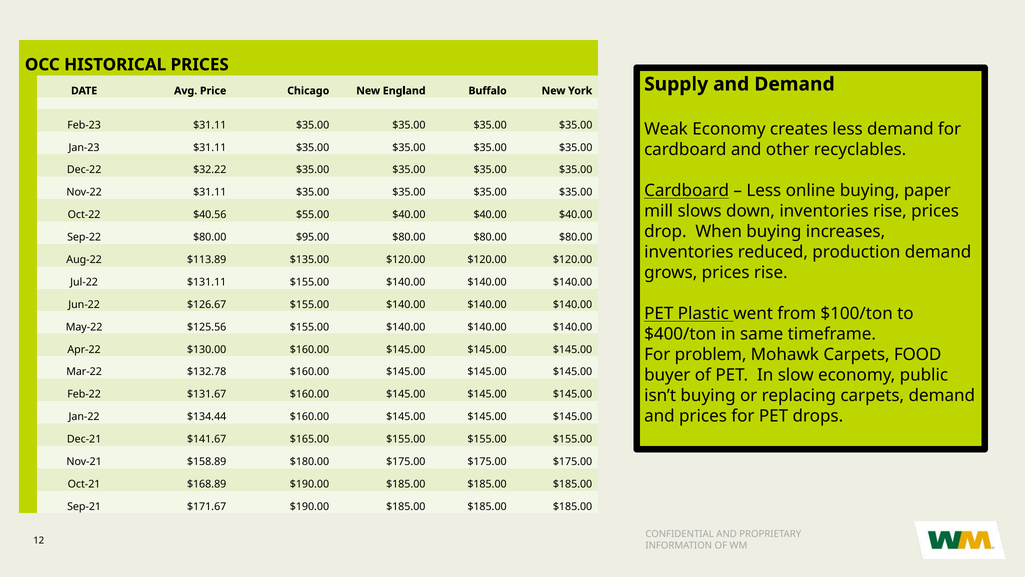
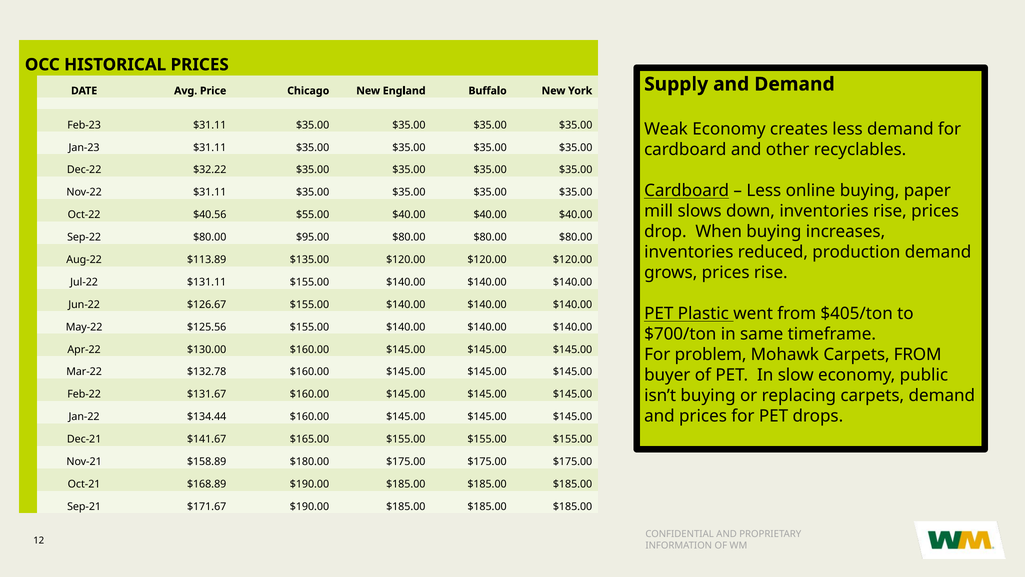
$100/ton: $100/ton -> $405/ton
$400/ton: $400/ton -> $700/ton
Carpets FOOD: FOOD -> FROM
